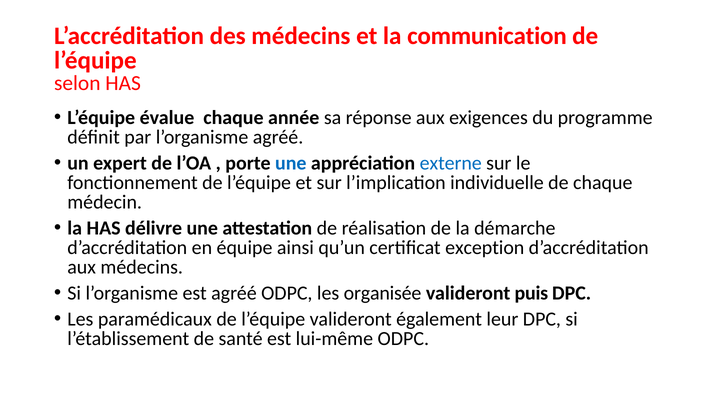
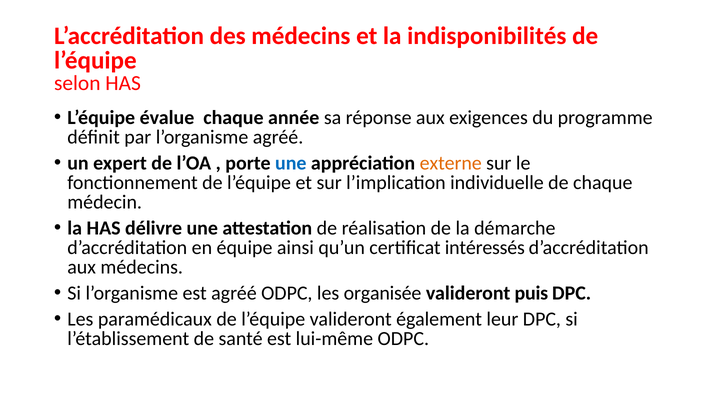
communication: communication -> indisponibilités
externe colour: blue -> orange
exception: exception -> intéressés
